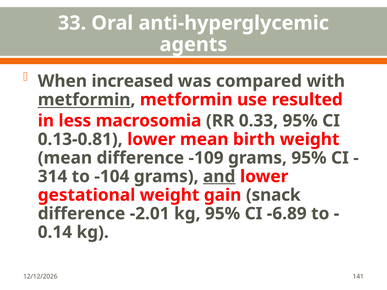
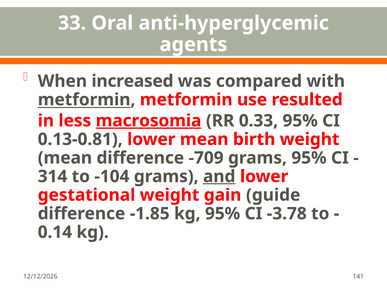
macrosomia underline: none -> present
-109: -109 -> -709
snack: snack -> guide
-2.01: -2.01 -> -1.85
-6.89: -6.89 -> -3.78
